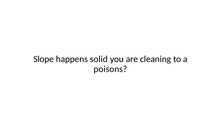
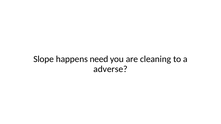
solid: solid -> need
poisons: poisons -> adverse
